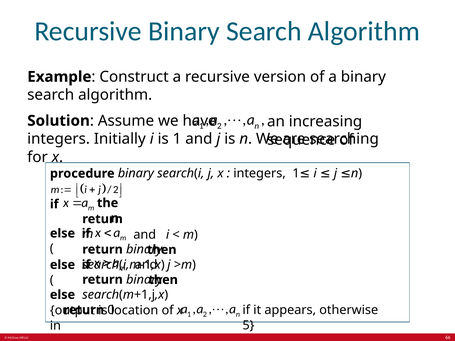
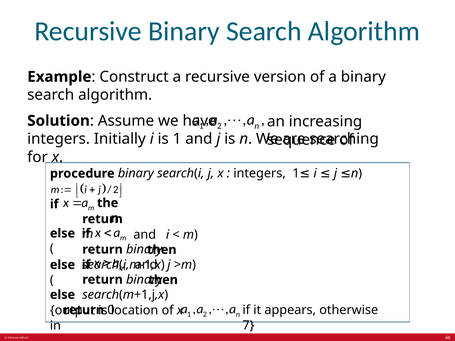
5: 5 -> 7
